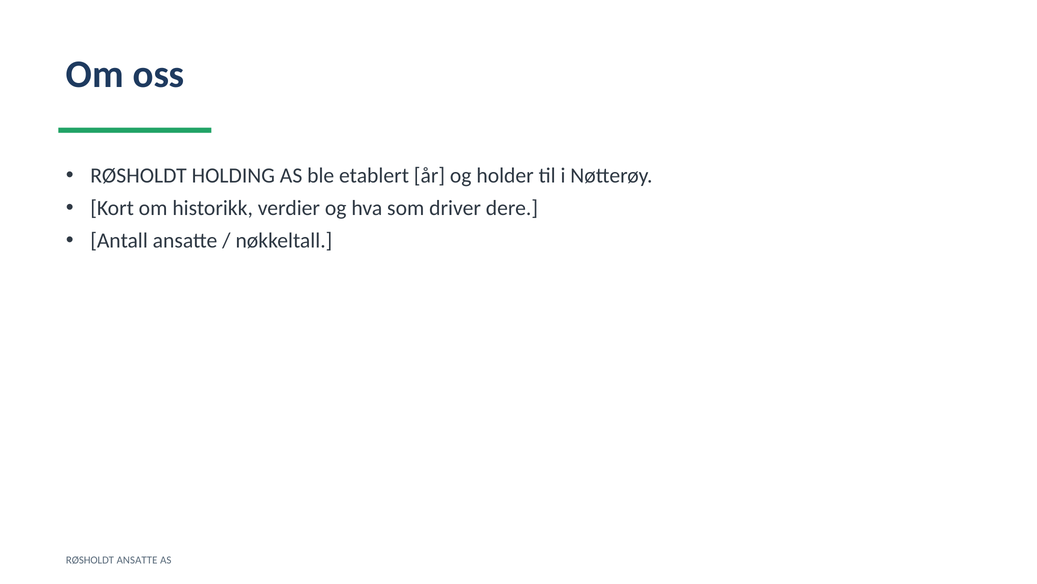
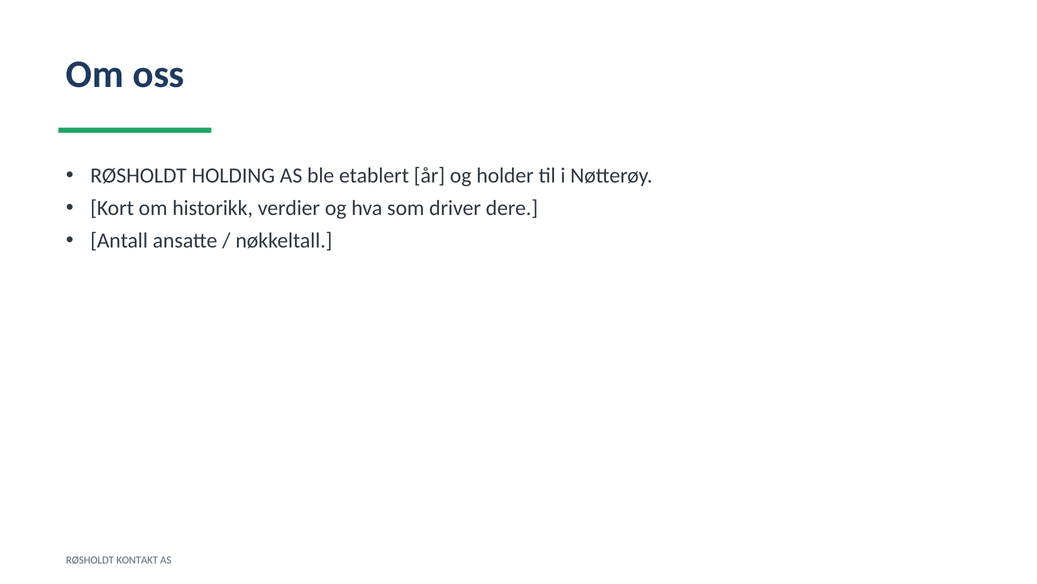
RØSHOLDT ANSATTE: ANSATTE -> KONTAKT
